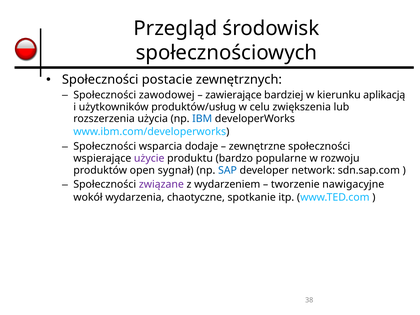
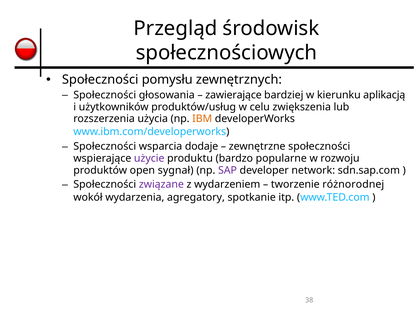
postacie: postacie -> pomysłu
zawodowej: zawodowej -> głosowania
IBM colour: blue -> orange
SAP colour: blue -> purple
nawigacyjne: nawigacyjne -> różnorodnej
chaotyczne: chaotyczne -> agregatory
